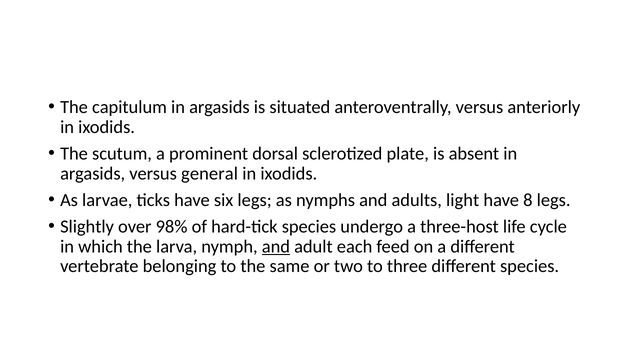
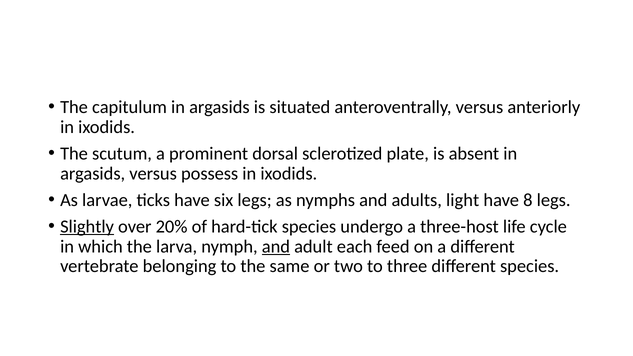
general: general -> possess
Slightly underline: none -> present
98%: 98% -> 20%
